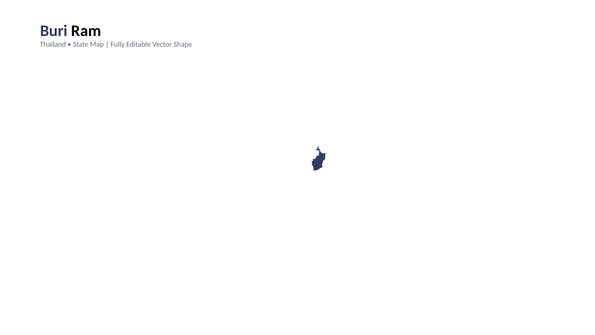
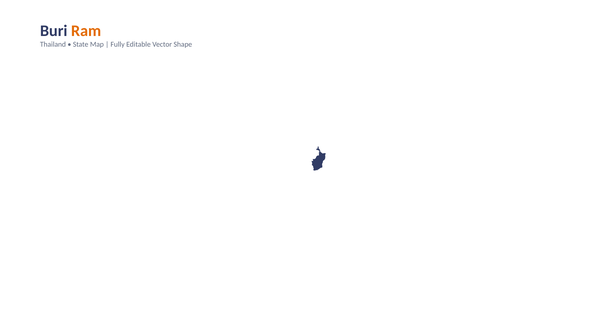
Ram colour: black -> orange
